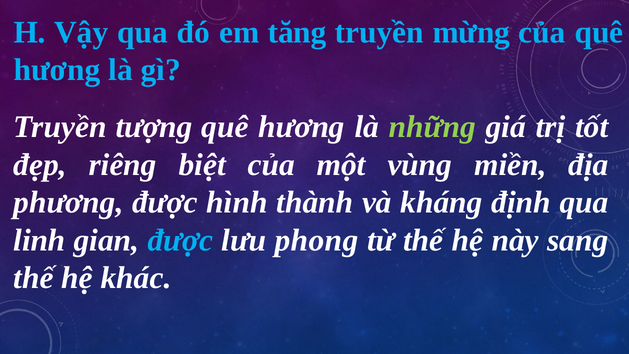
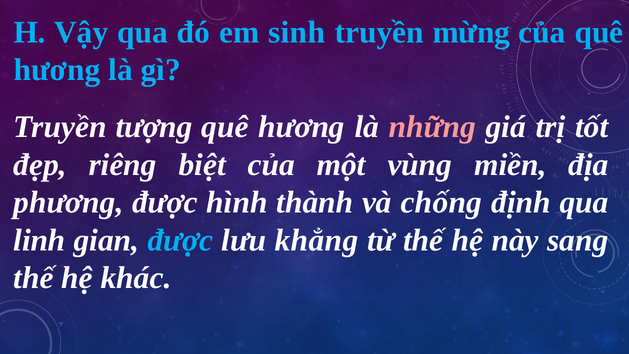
tăng: tăng -> sinh
những colour: light green -> pink
kháng: kháng -> chống
phong: phong -> khẳng
